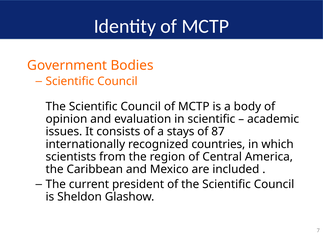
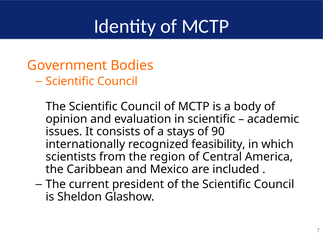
87: 87 -> 90
countries: countries -> feasibility
